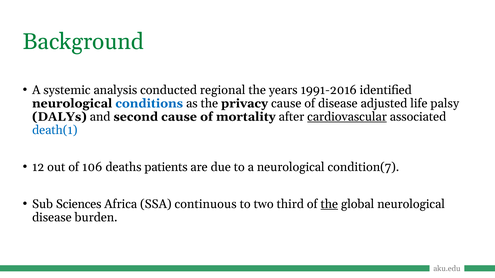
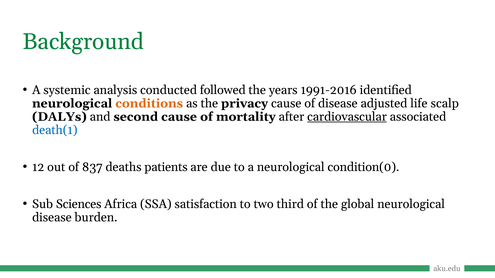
regional: regional -> followed
conditions colour: blue -> orange
palsy: palsy -> scalp
106: 106 -> 837
condition(7: condition(7 -> condition(0
continuous: continuous -> satisfaction
the at (329, 204) underline: present -> none
